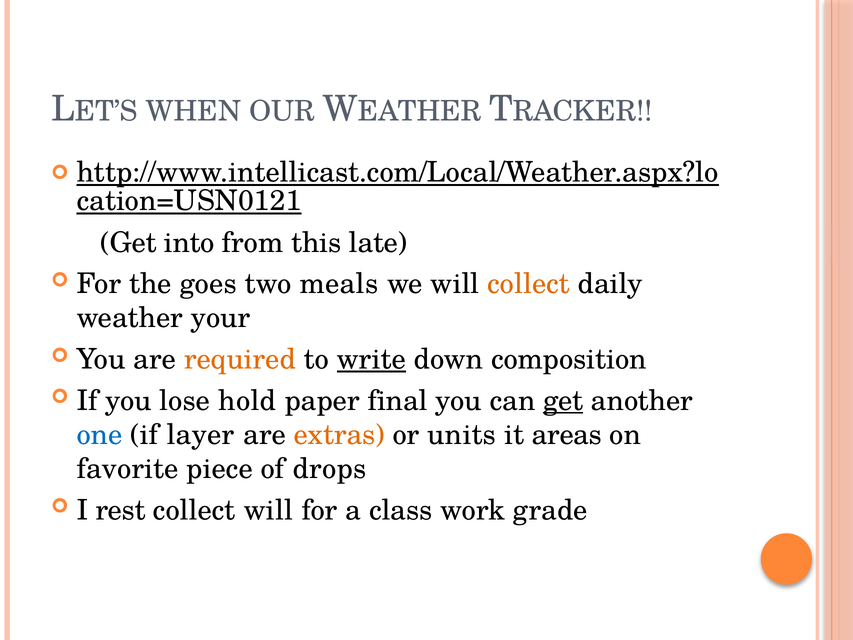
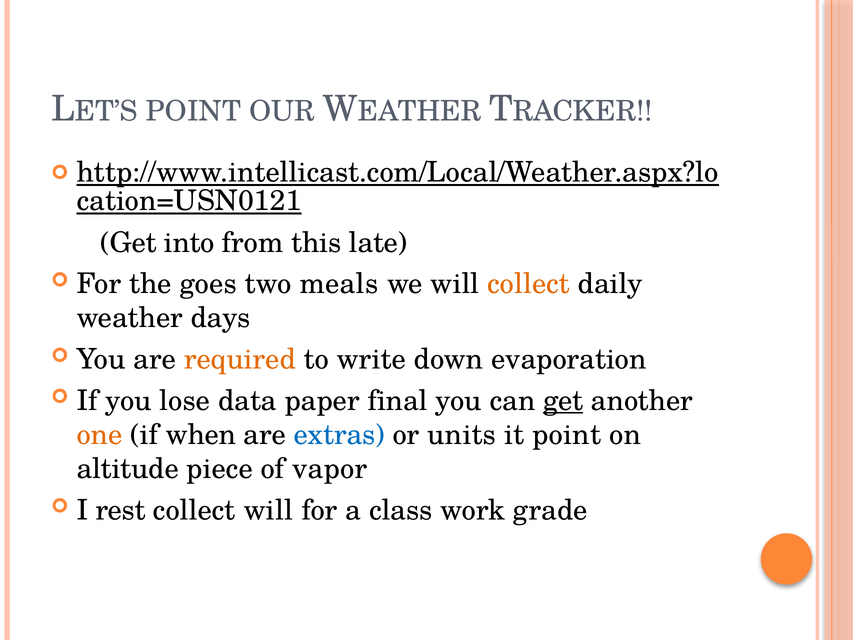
WHEN at (193, 112): WHEN -> POINT
your: your -> days
write underline: present -> none
composition: composition -> evaporation
hold: hold -> data
one colour: blue -> orange
layer: layer -> when
extras colour: orange -> blue
it areas: areas -> point
favorite: favorite -> altitude
drops: drops -> vapor
